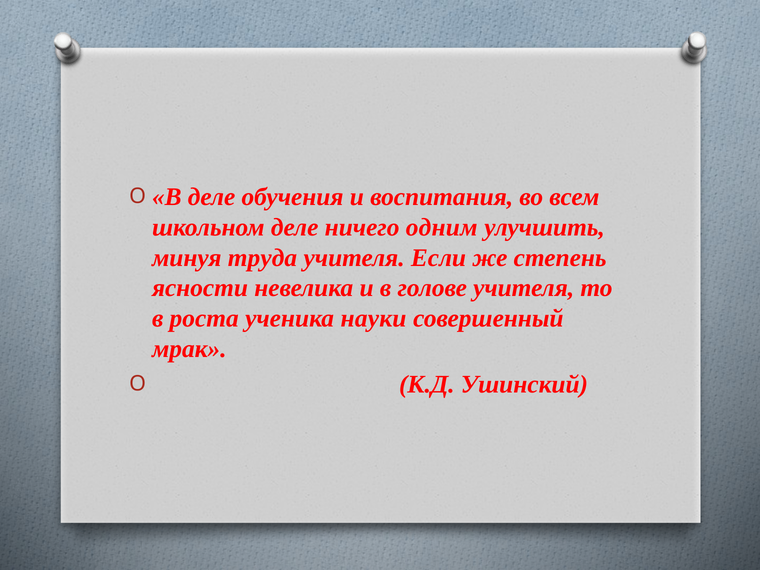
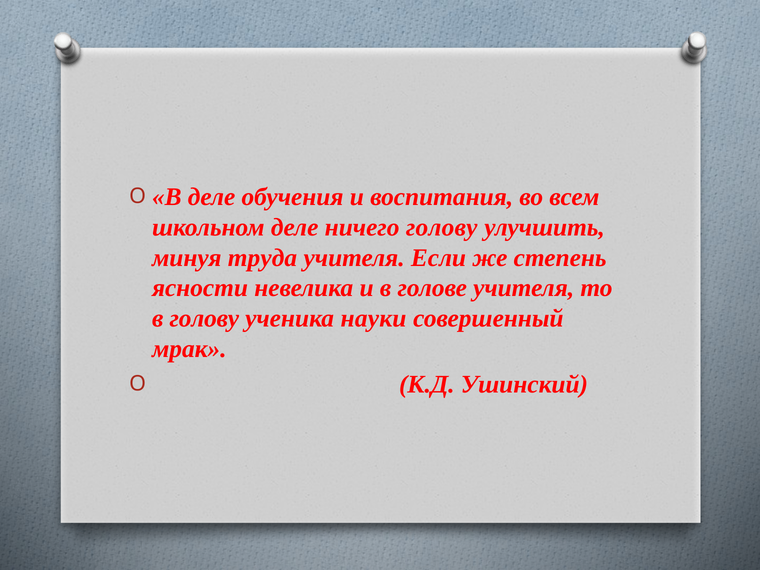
ничего одним: одним -> голову
в роста: роста -> голову
